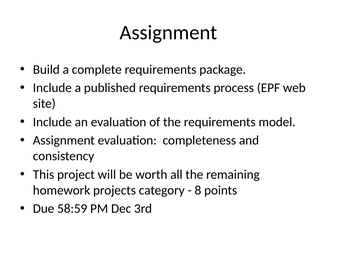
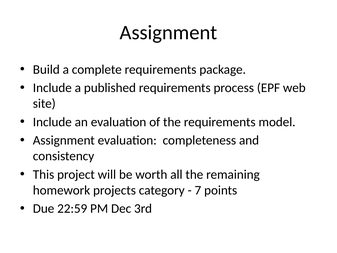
8: 8 -> 7
58:59: 58:59 -> 22:59
